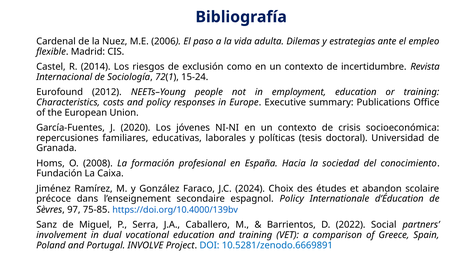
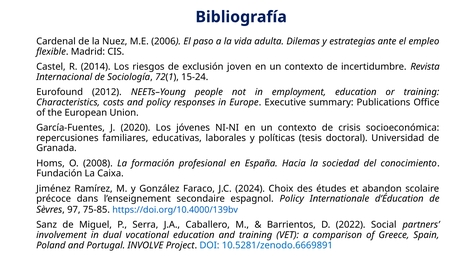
como: como -> joven
